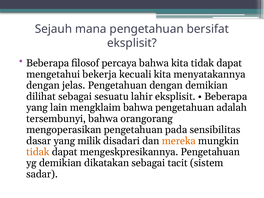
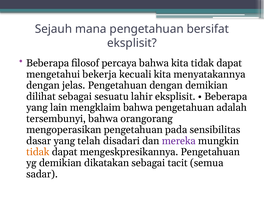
milik: milik -> telah
mereka colour: orange -> purple
sistem: sistem -> semua
